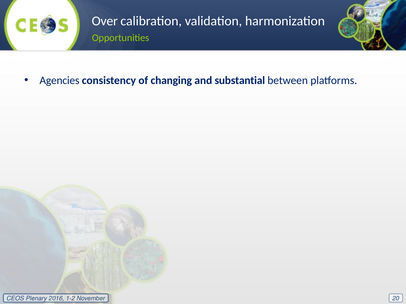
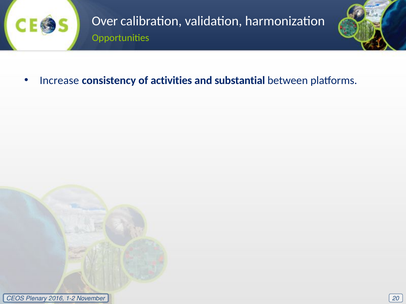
Agencies: Agencies -> Increase
changing: changing -> activities
